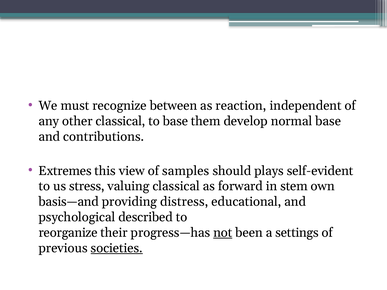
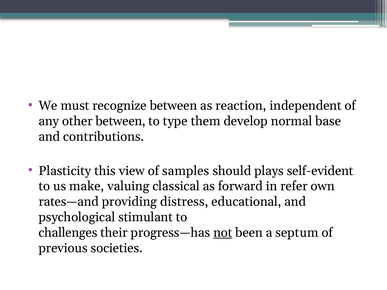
other classical: classical -> between
to base: base -> type
Extremes: Extremes -> Plasticity
stress: stress -> make
stem: stem -> refer
basis—and: basis—and -> rates—and
described: described -> stimulant
reorganize: reorganize -> challenges
settings: settings -> septum
societies underline: present -> none
